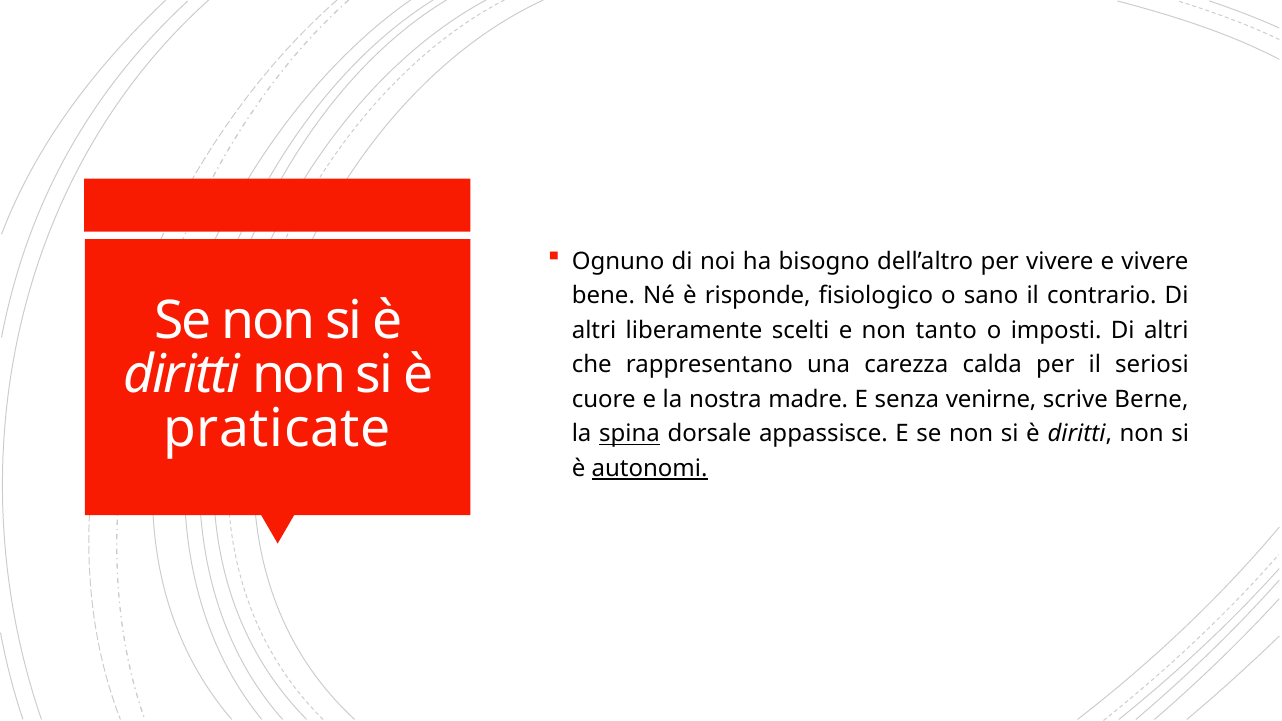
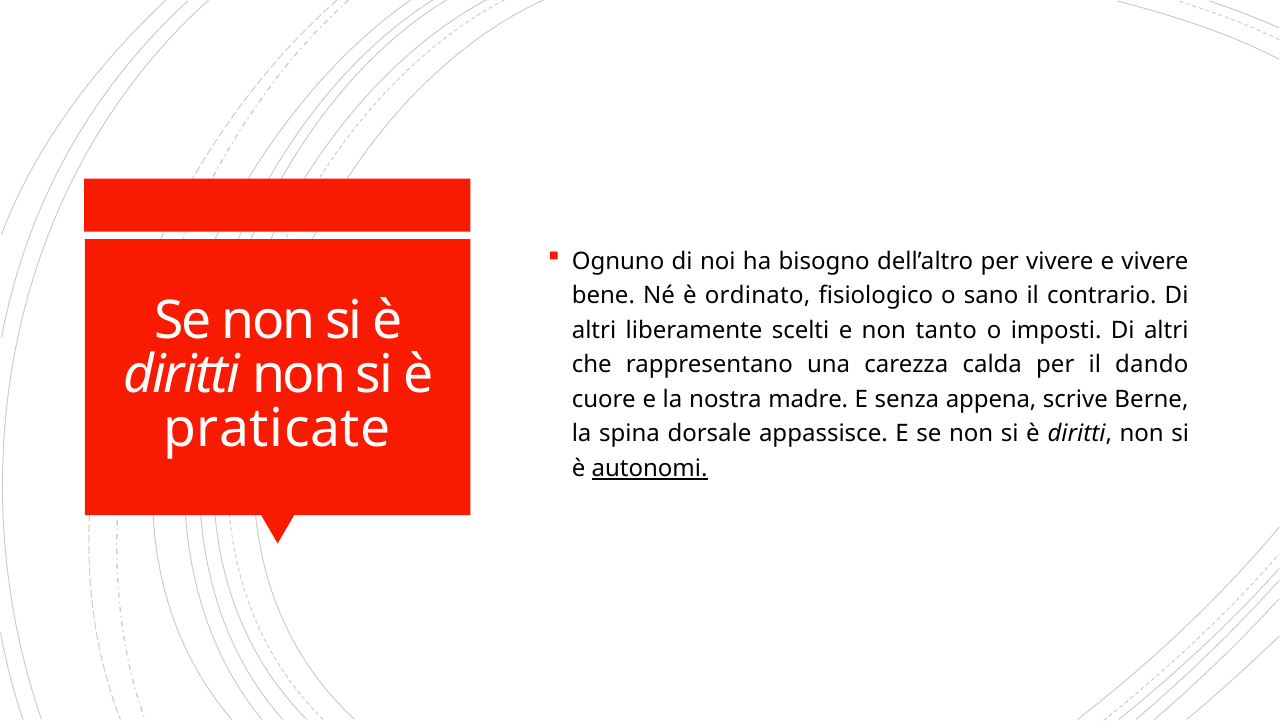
risponde: risponde -> ordinato
seriosi: seriosi -> dando
venirne: venirne -> appena
spina underline: present -> none
